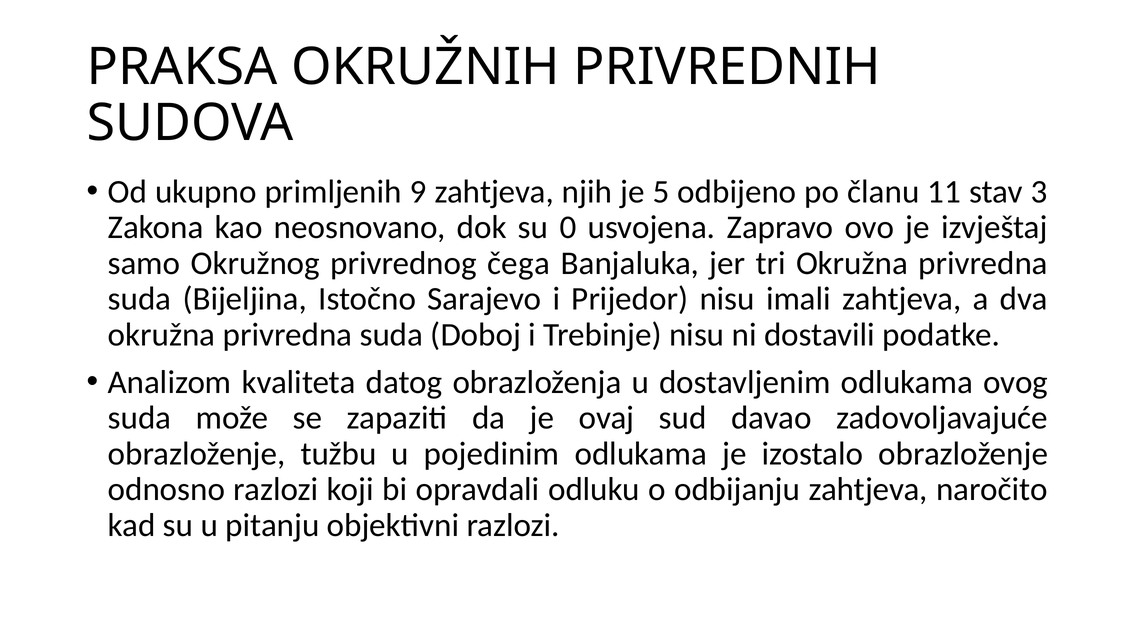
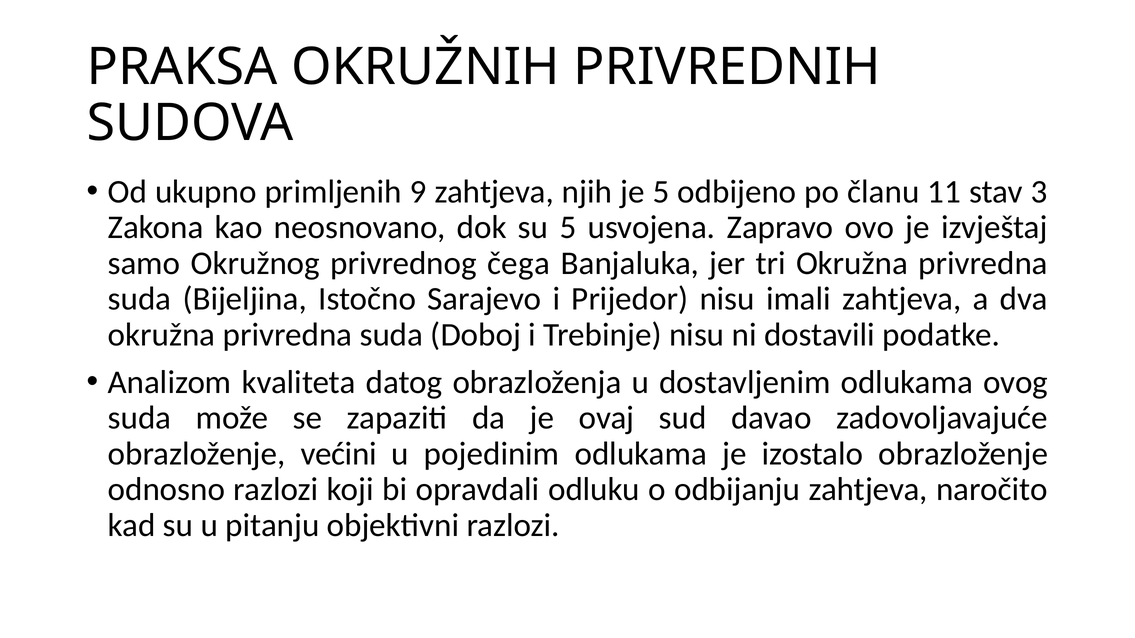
su 0: 0 -> 5
tužbu: tužbu -> većini
